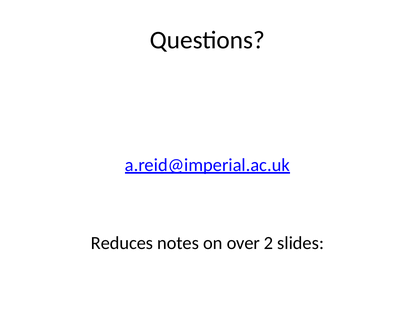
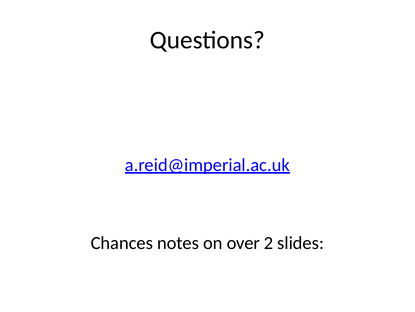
Reduces: Reduces -> Chances
